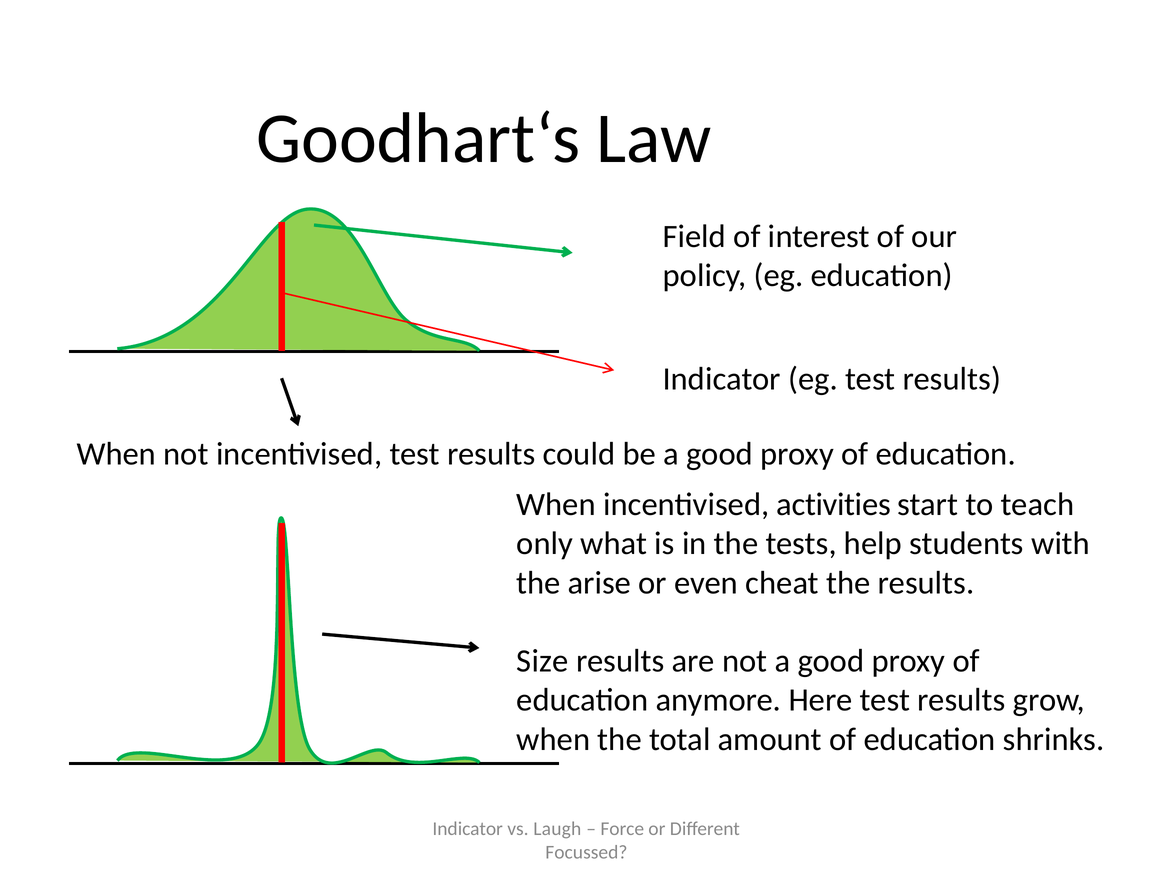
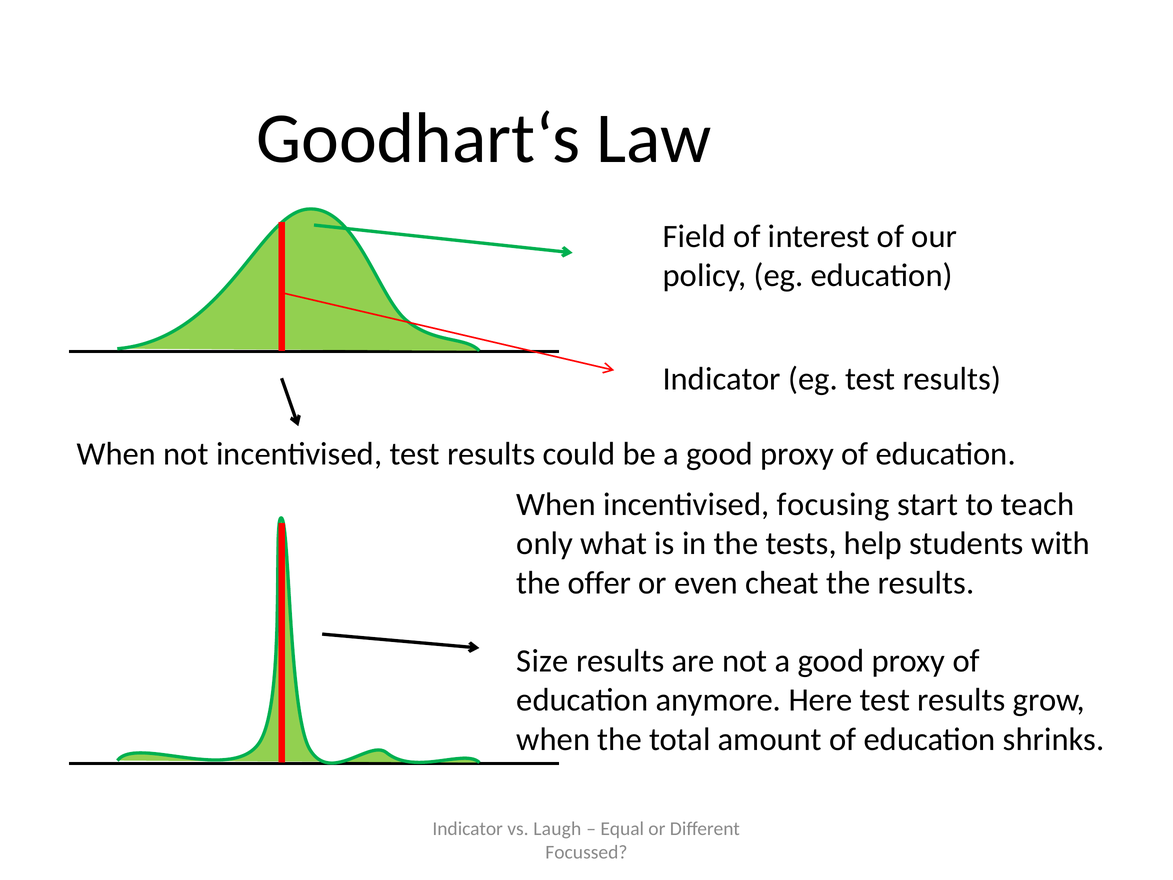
activities: activities -> focusing
arise: arise -> offer
Force: Force -> Equal
